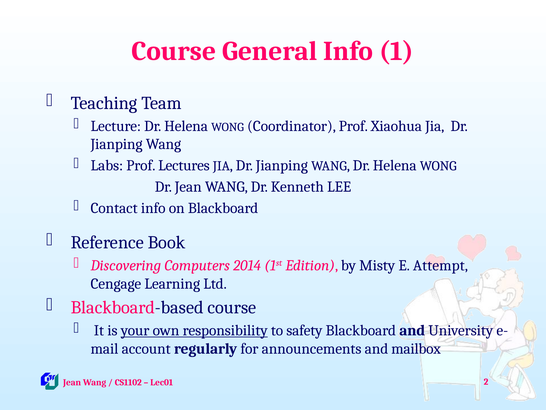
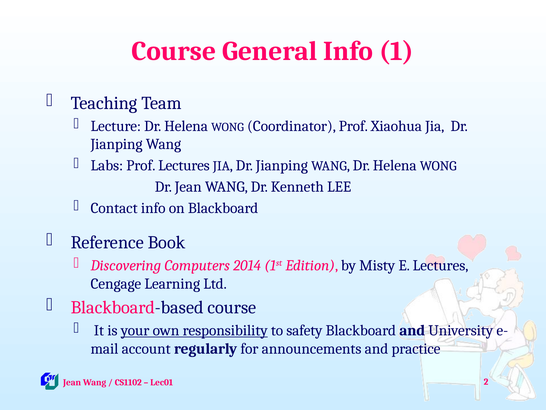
E Attempt: Attempt -> Lectures
mailbox: mailbox -> practice
